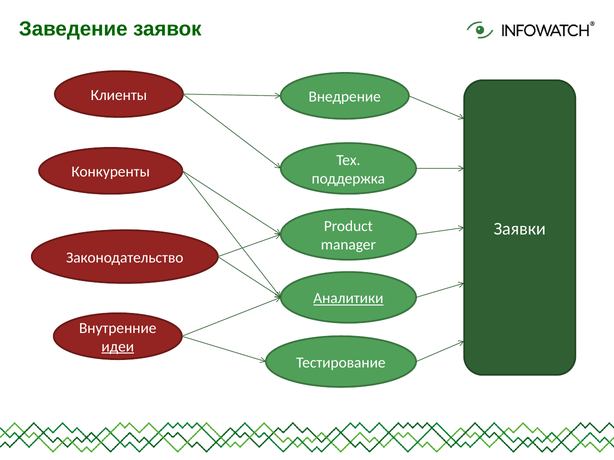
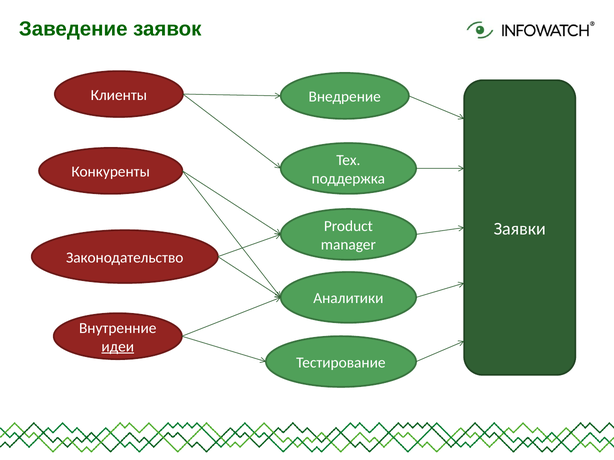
Аналитики underline: present -> none
